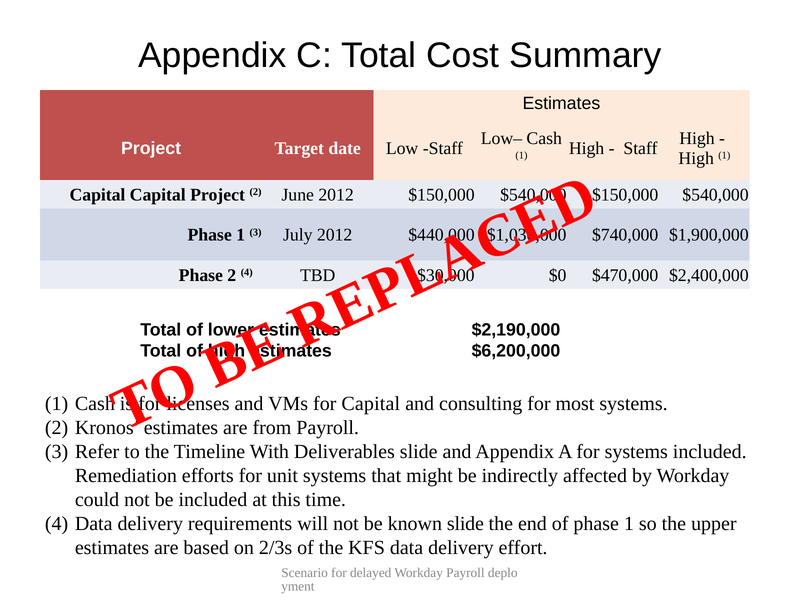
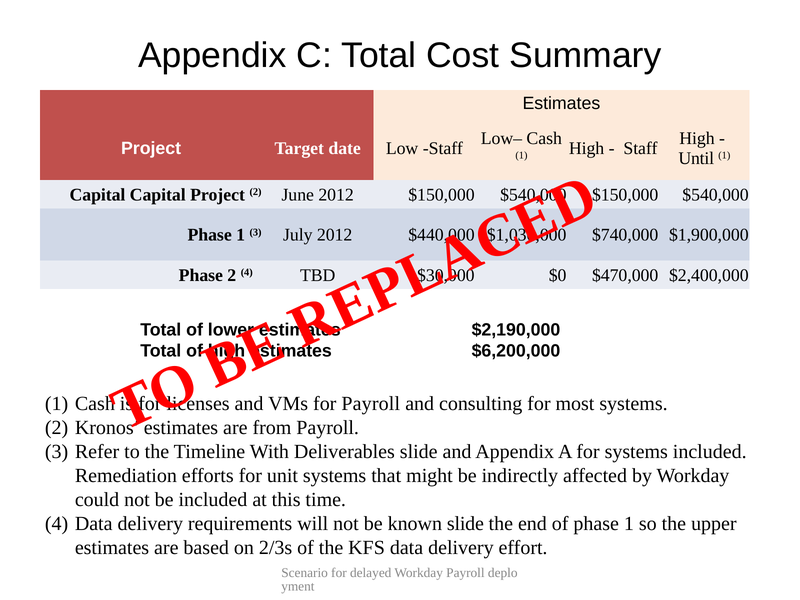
High at (696, 158): High -> Until
for Capital: Capital -> Payroll
